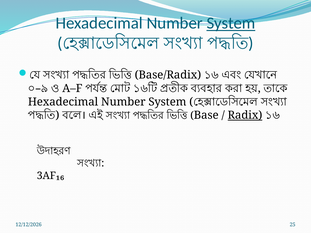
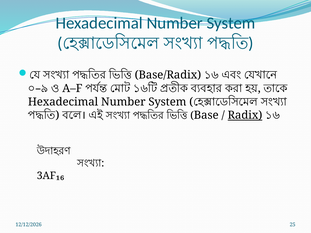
System at (231, 23) underline: present -> none
